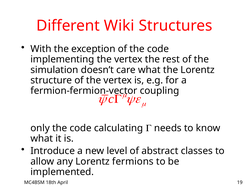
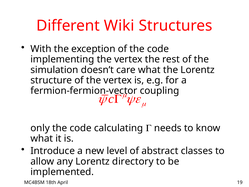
fermions: fermions -> directory
